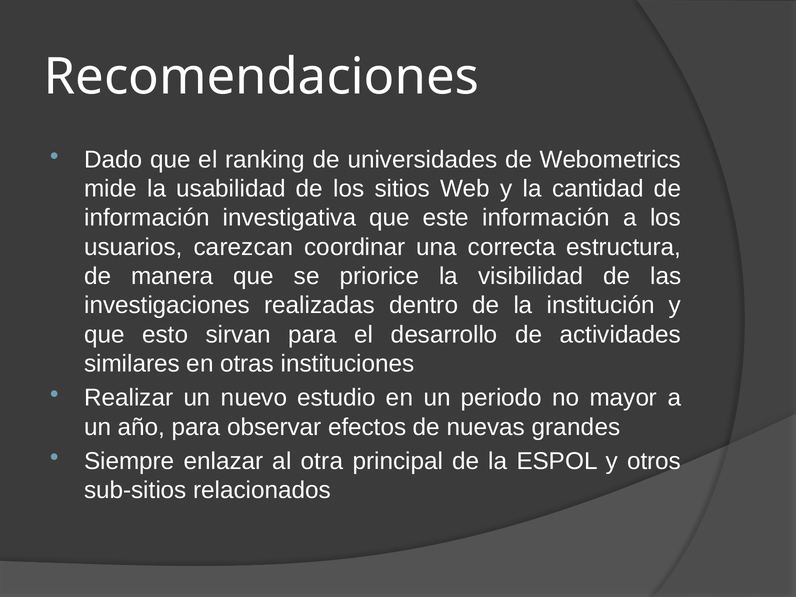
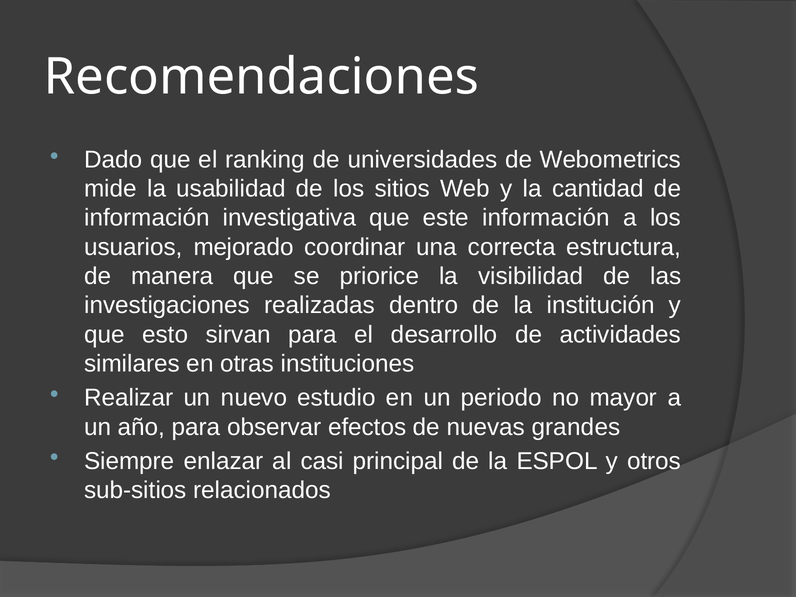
carezcan: carezcan -> mejorado
otra: otra -> casi
